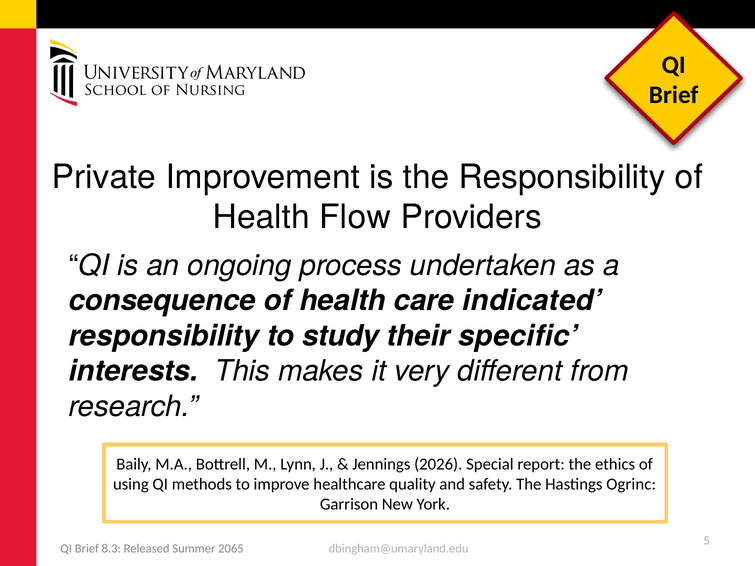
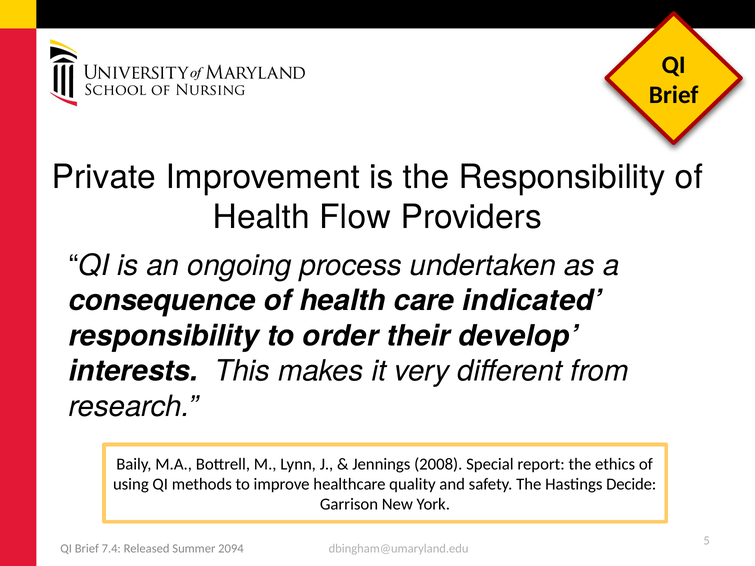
study: study -> order
specific: specific -> develop
2026: 2026 -> 2008
Ogrinc: Ogrinc -> Decide
8.3: 8.3 -> 7.4
2065: 2065 -> 2094
